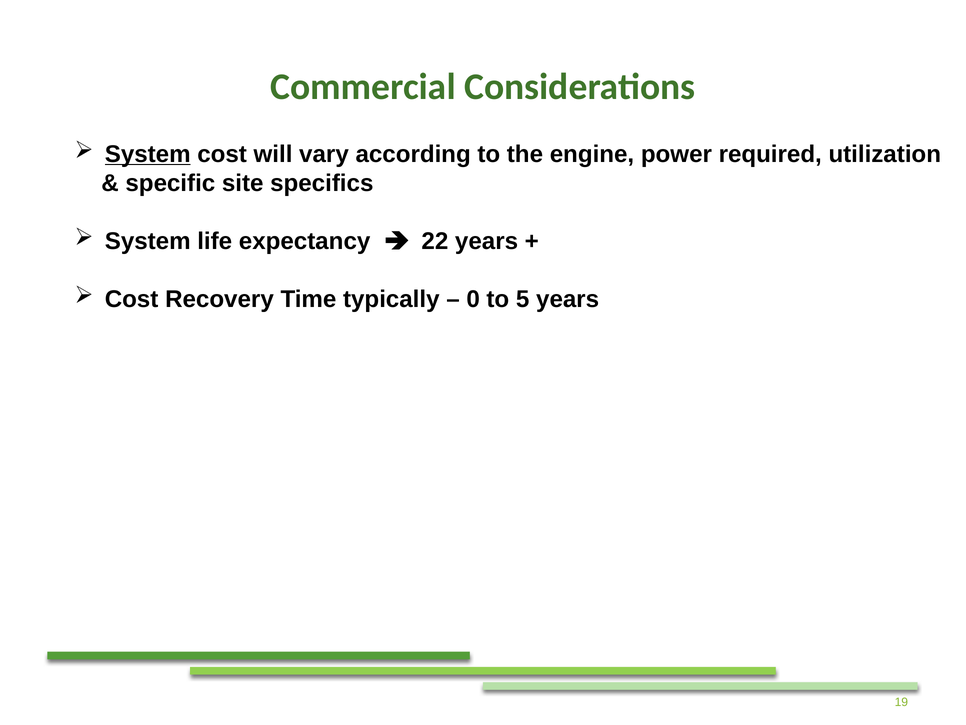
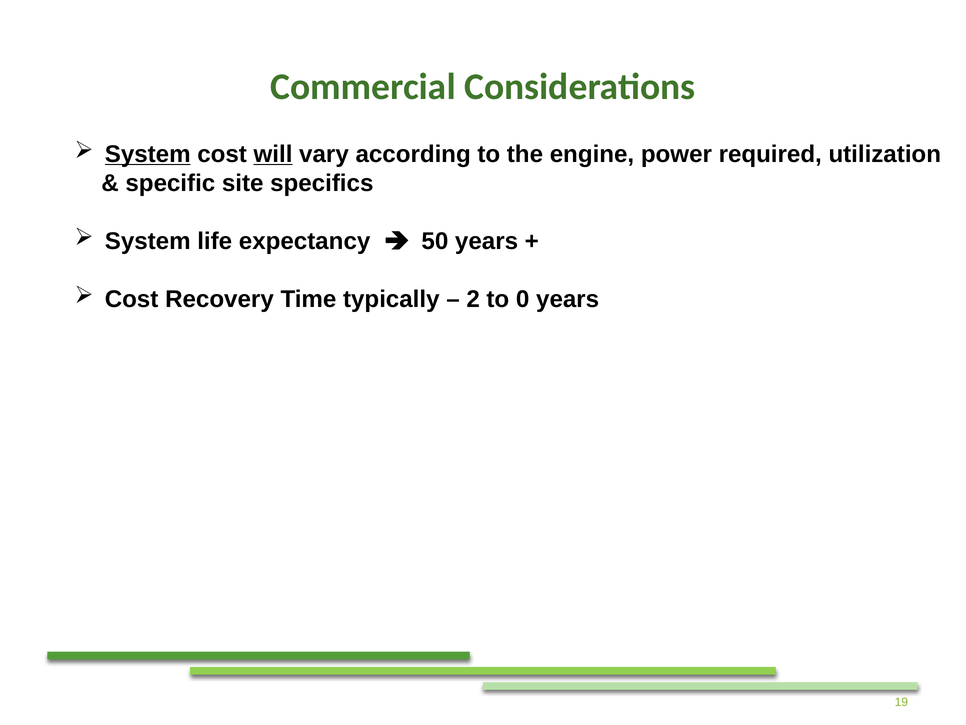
will underline: none -> present
22: 22 -> 50
0: 0 -> 2
5: 5 -> 0
